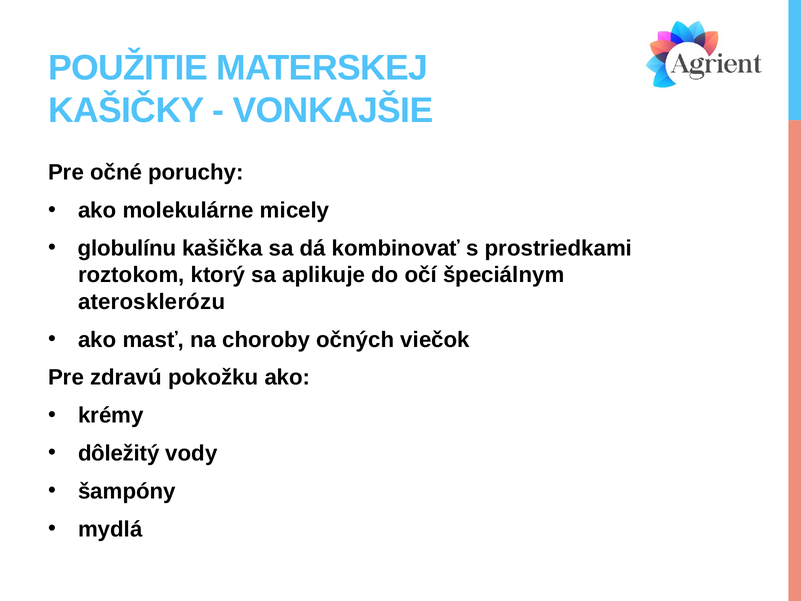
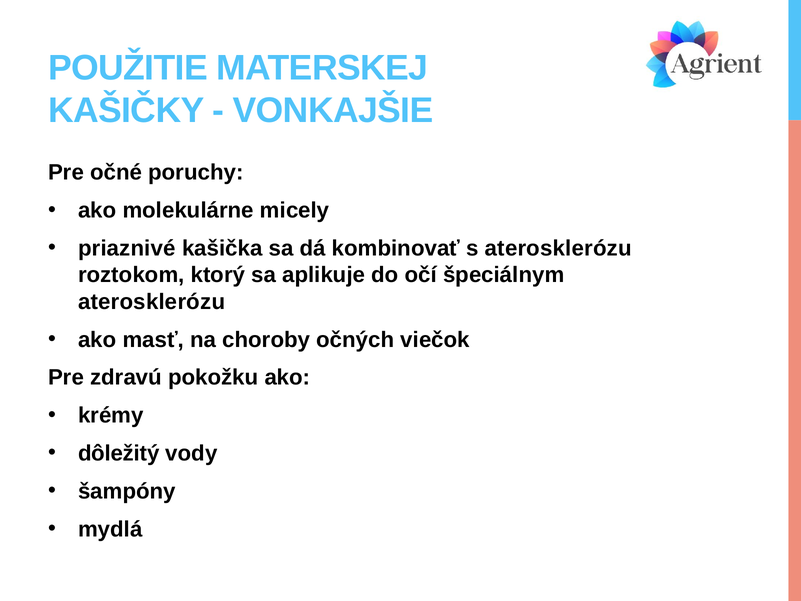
globulínu: globulínu -> priaznivé
s prostriedkami: prostriedkami -> aterosklerózu
